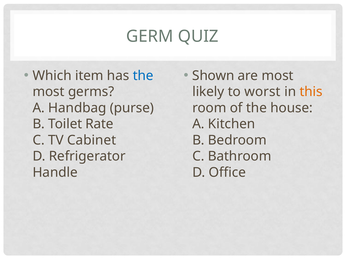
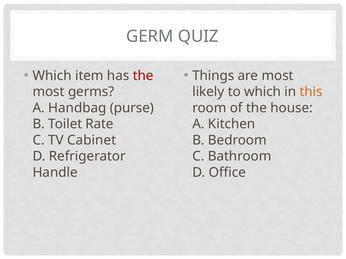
the at (143, 76) colour: blue -> red
Shown: Shown -> Things
to worst: worst -> which
